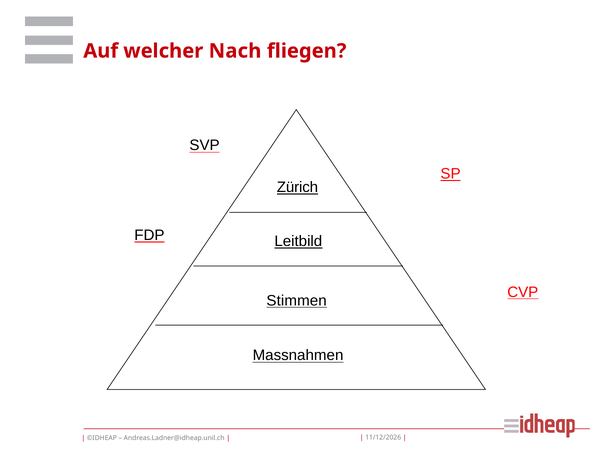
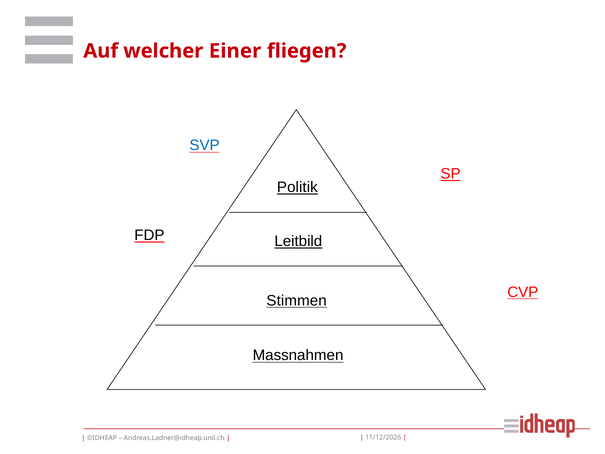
Nach: Nach -> Einer
SVP colour: black -> blue
Zürich: Zürich -> Politik
